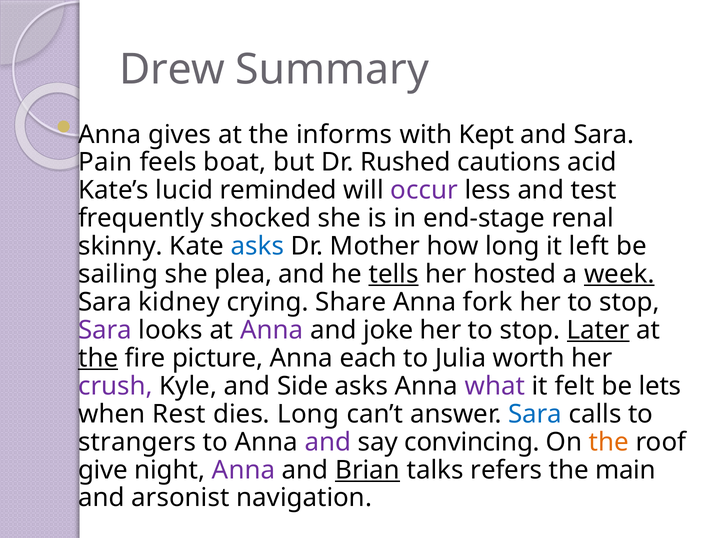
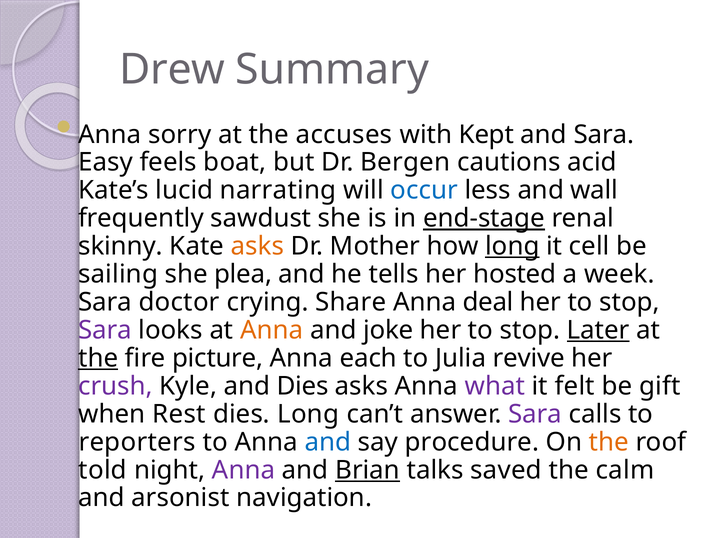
gives: gives -> sorry
informs: informs -> accuses
Pain: Pain -> Easy
Rushed: Rushed -> Bergen
reminded: reminded -> narrating
occur colour: purple -> blue
test: test -> wall
shocked: shocked -> sawdust
end-stage underline: none -> present
asks at (257, 247) colour: blue -> orange
long at (512, 247) underline: none -> present
left: left -> cell
tells underline: present -> none
week underline: present -> none
kidney: kidney -> doctor
fork: fork -> deal
Anna at (272, 330) colour: purple -> orange
worth: worth -> revive
and Side: Side -> Dies
lets: lets -> gift
Sara at (535, 414) colour: blue -> purple
strangers: strangers -> reporters
and at (328, 442) colour: purple -> blue
convincing: convincing -> procedure
give: give -> told
refers: refers -> saved
main: main -> calm
